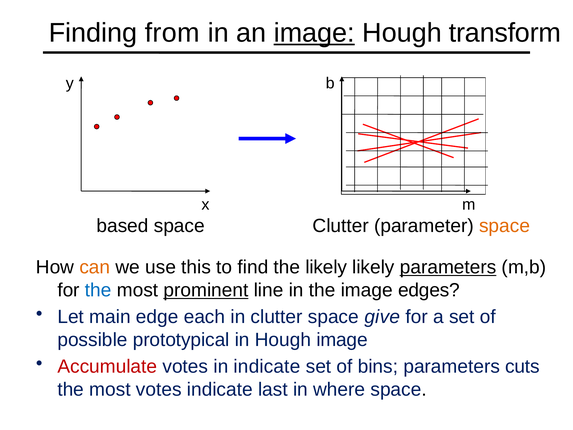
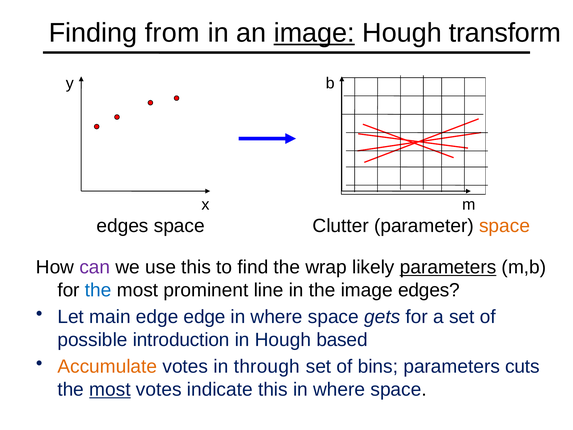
based at (123, 226): based -> edges
can colour: orange -> purple
the likely: likely -> wrap
prominent underline: present -> none
edge each: each -> edge
clutter at (277, 317): clutter -> where
give: give -> gets
prototypical: prototypical -> introduction
Hough image: image -> based
Accumulate colour: red -> orange
in indicate: indicate -> through
most at (110, 389) underline: none -> present
indicate last: last -> this
